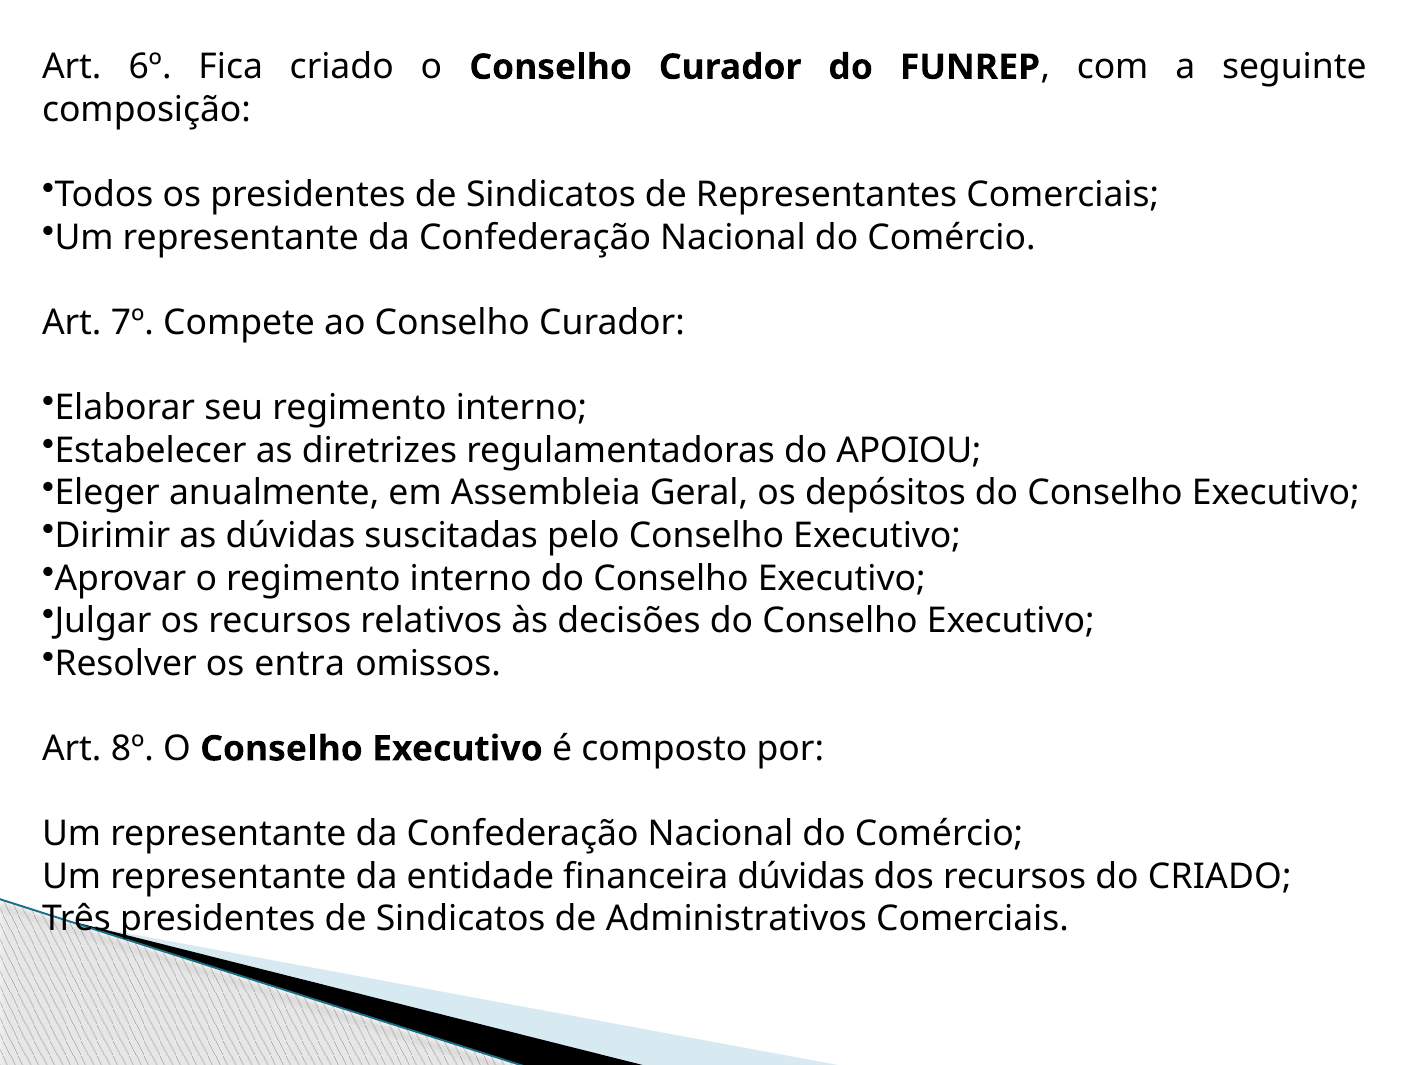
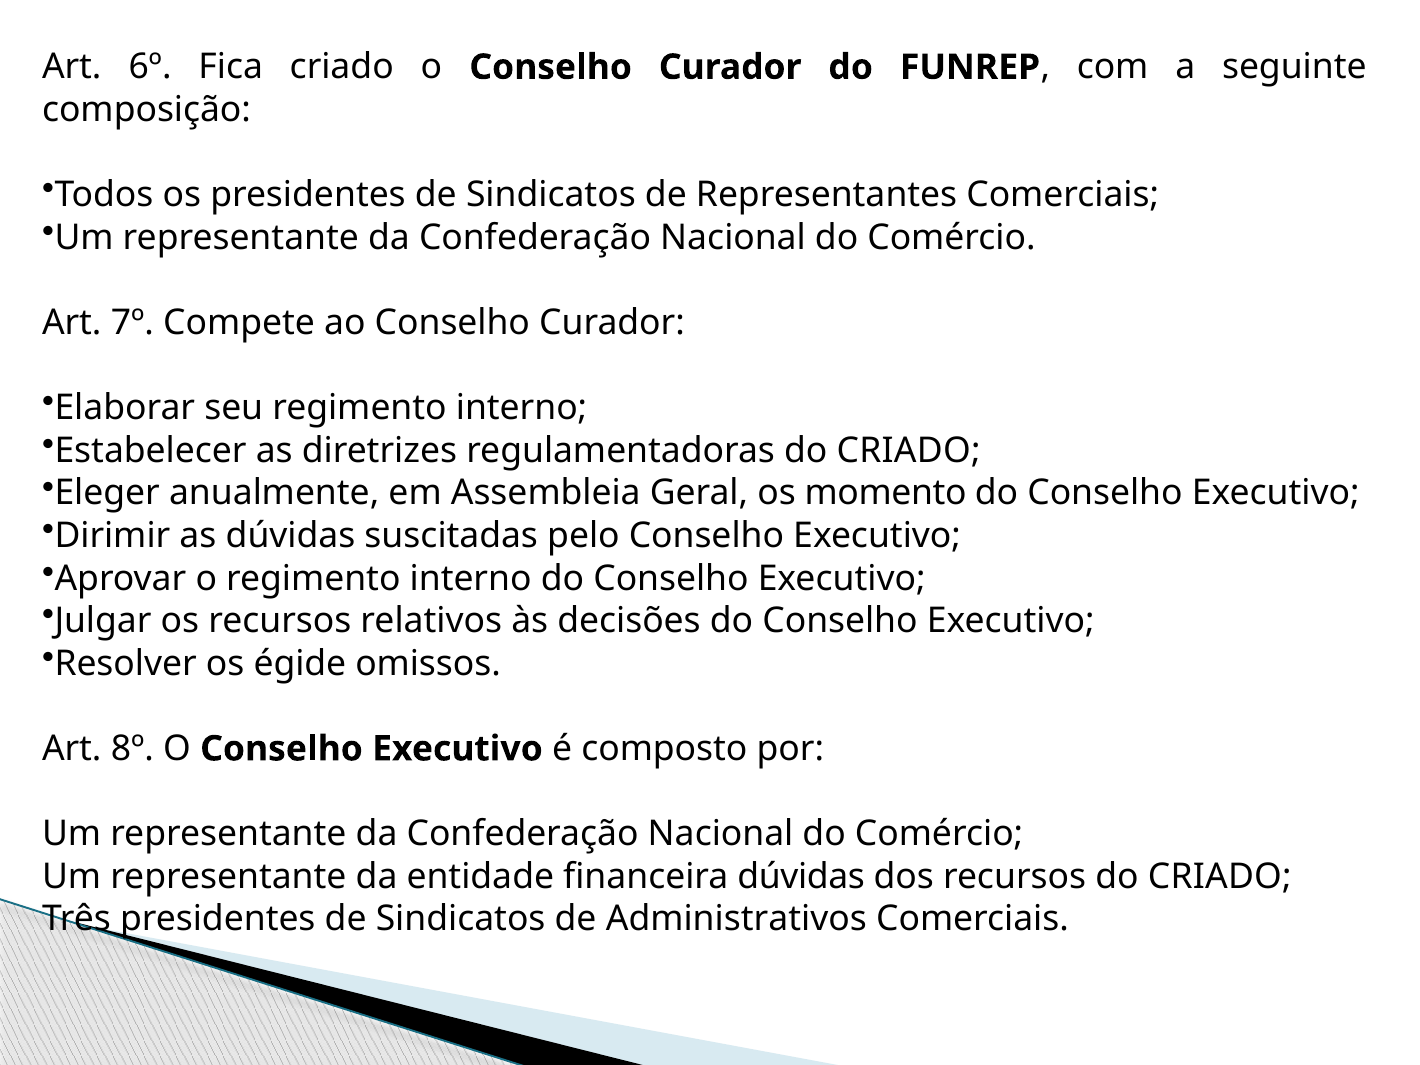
regulamentadoras do APOIOU: APOIOU -> CRIADO
depósitos: depósitos -> momento
entra: entra -> égide
